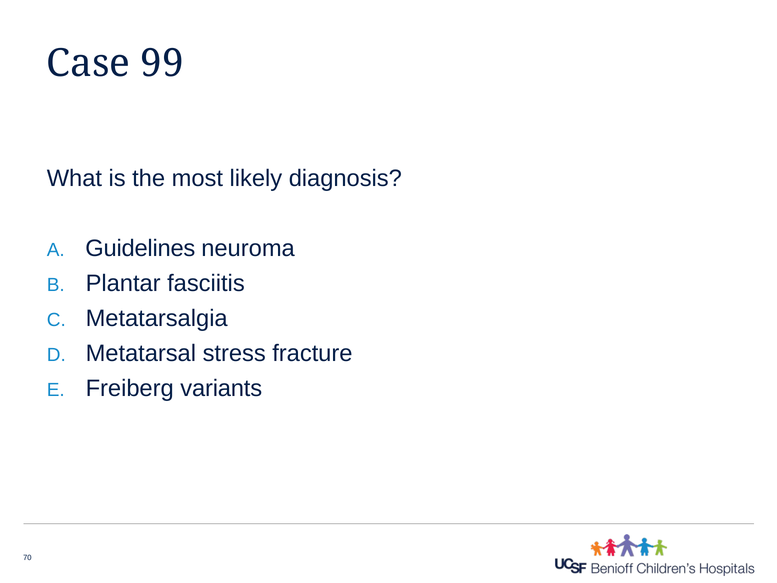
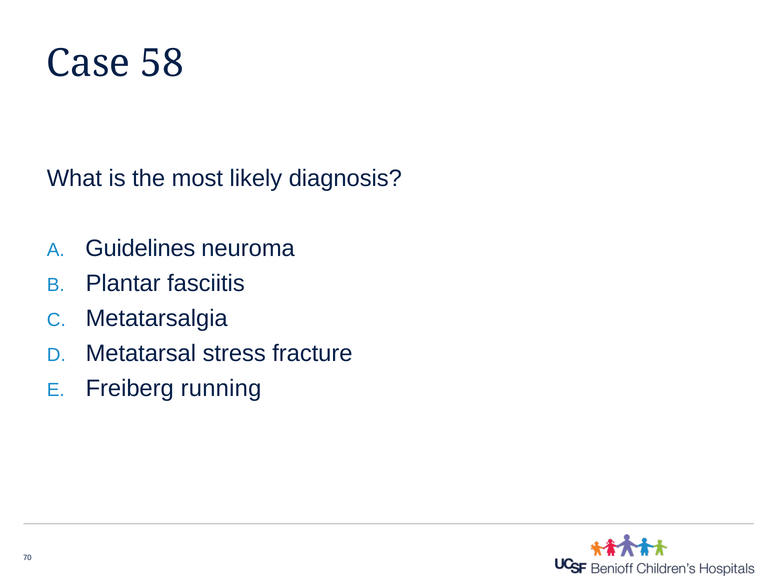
99: 99 -> 58
variants: variants -> running
